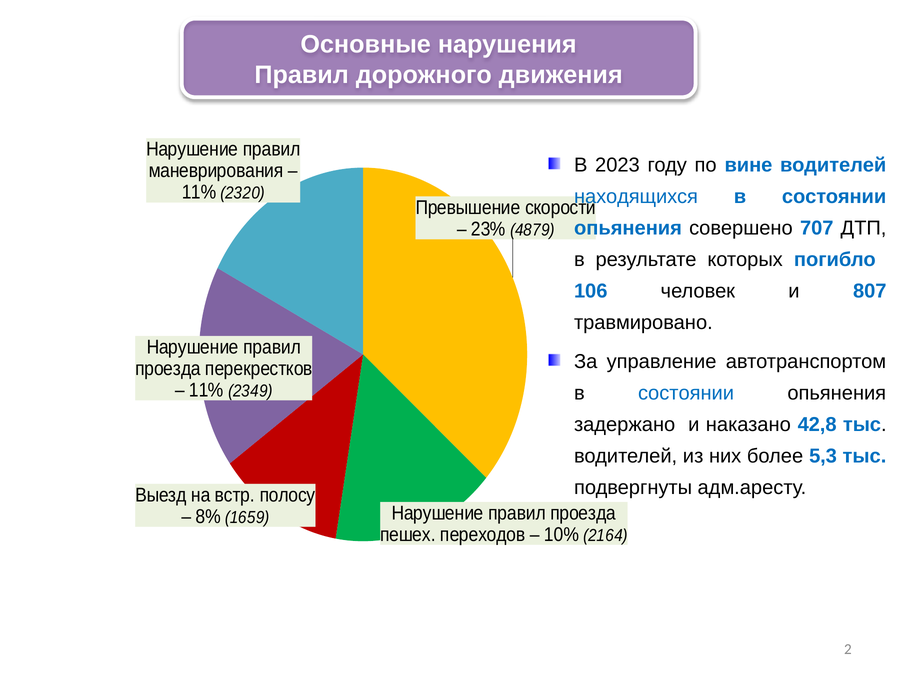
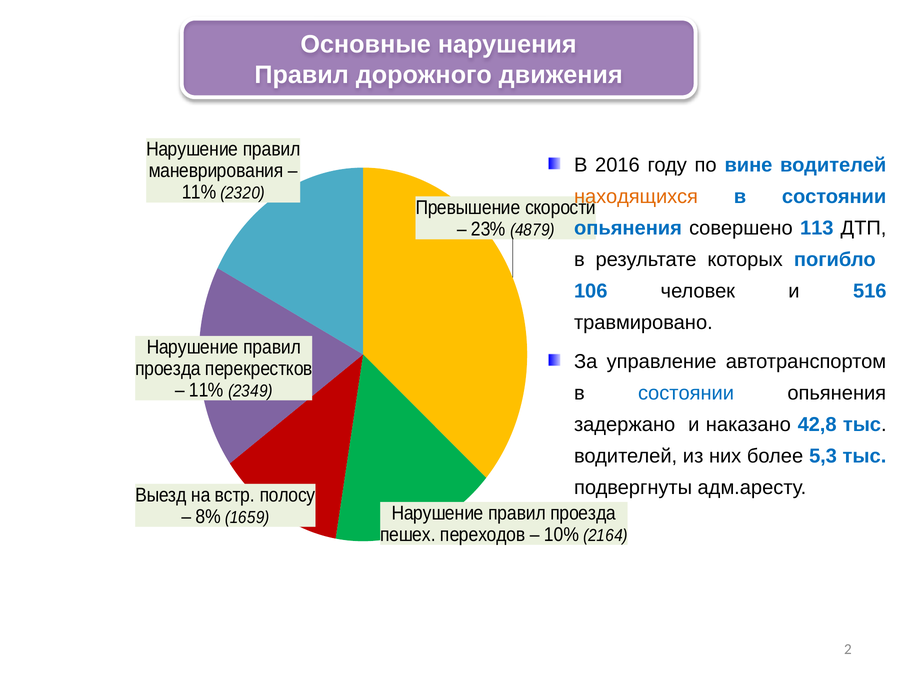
2023: 2023 -> 2016
находящихся colour: blue -> orange
707: 707 -> 113
807: 807 -> 516
